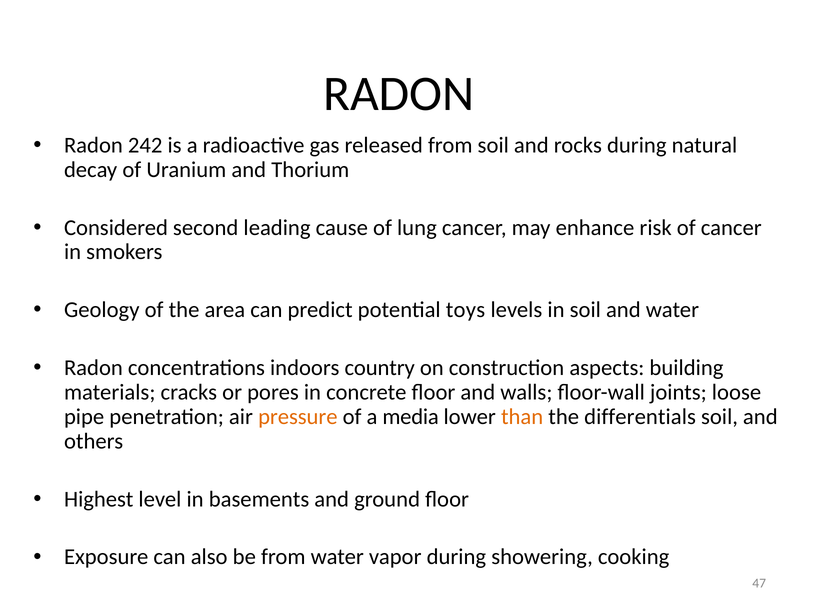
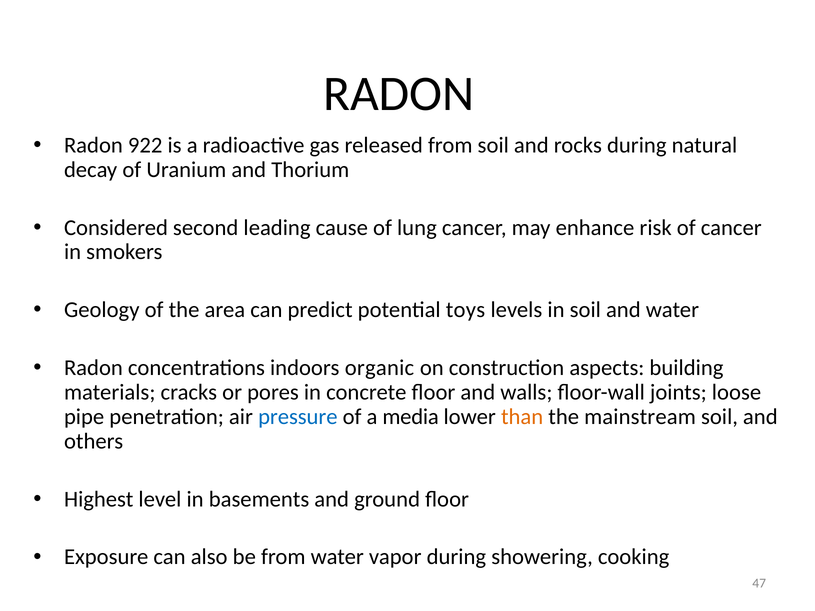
242: 242 -> 922
country: country -> organic
pressure colour: orange -> blue
differentials: differentials -> mainstream
